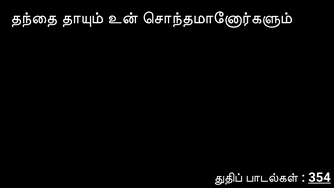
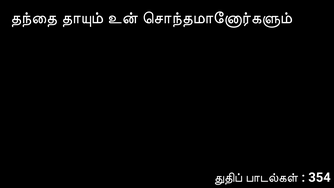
354 underline: present -> none
